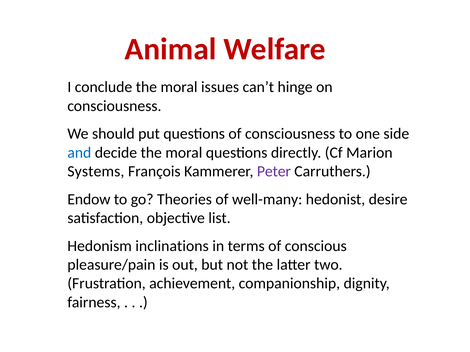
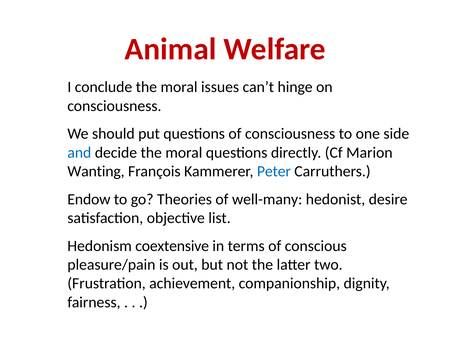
Systems: Systems -> Wanting
Peter colour: purple -> blue
inclinations: inclinations -> coextensive
